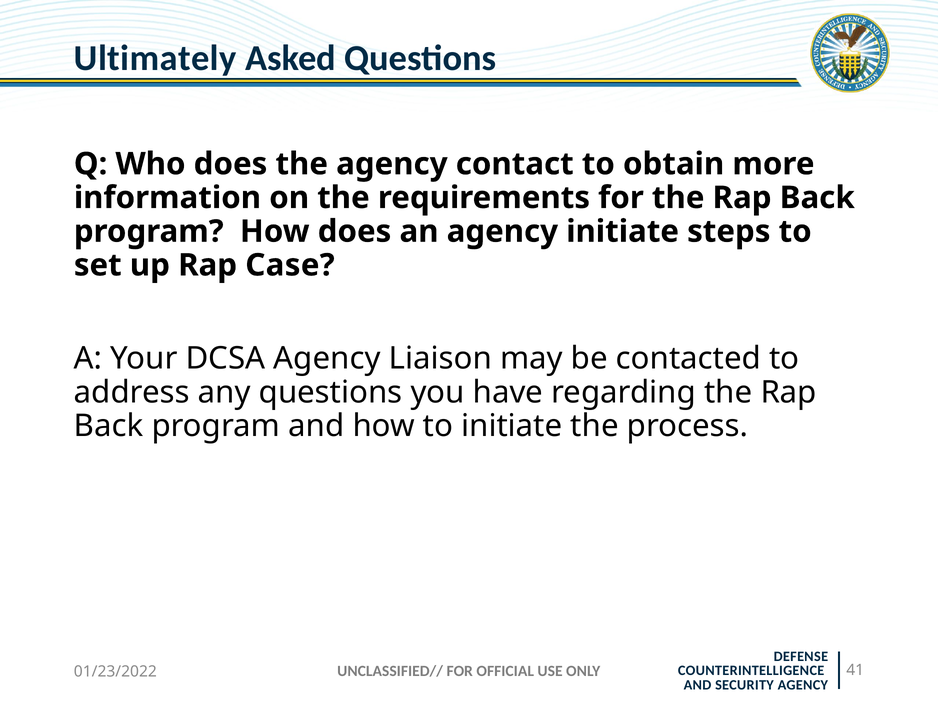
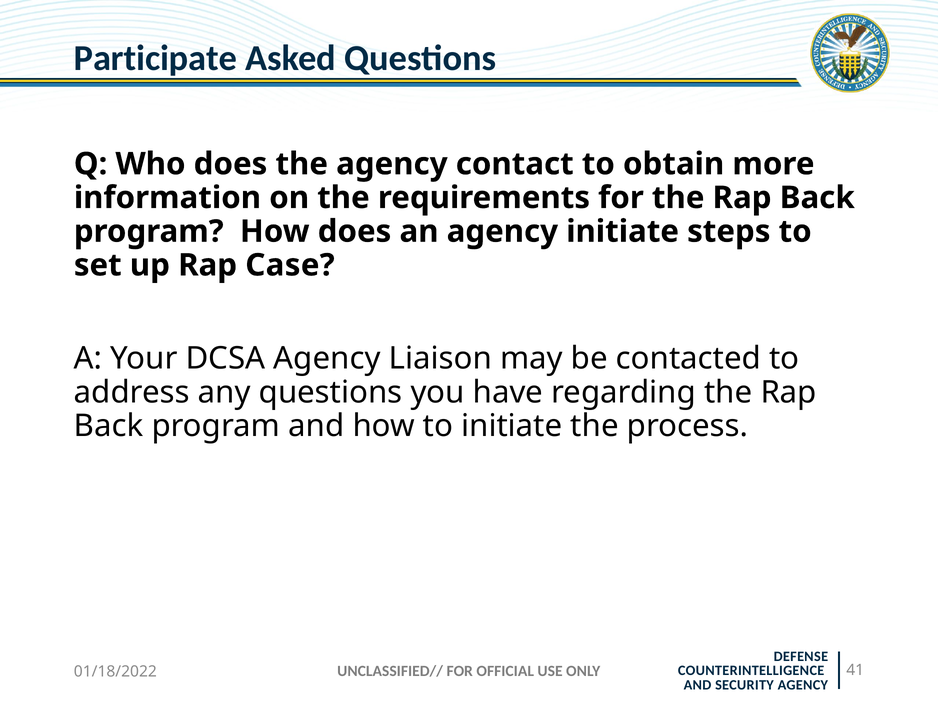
Ultimately: Ultimately -> Participate
01/23/2022: 01/23/2022 -> 01/18/2022
